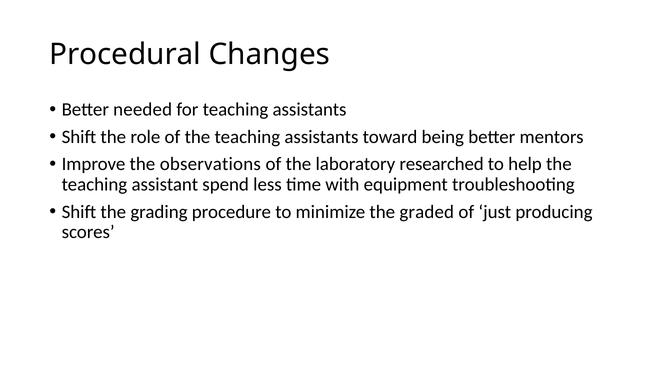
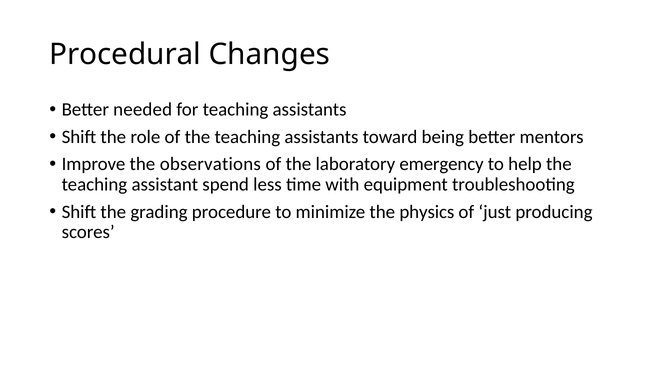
researched: researched -> emergency
graded: graded -> physics
